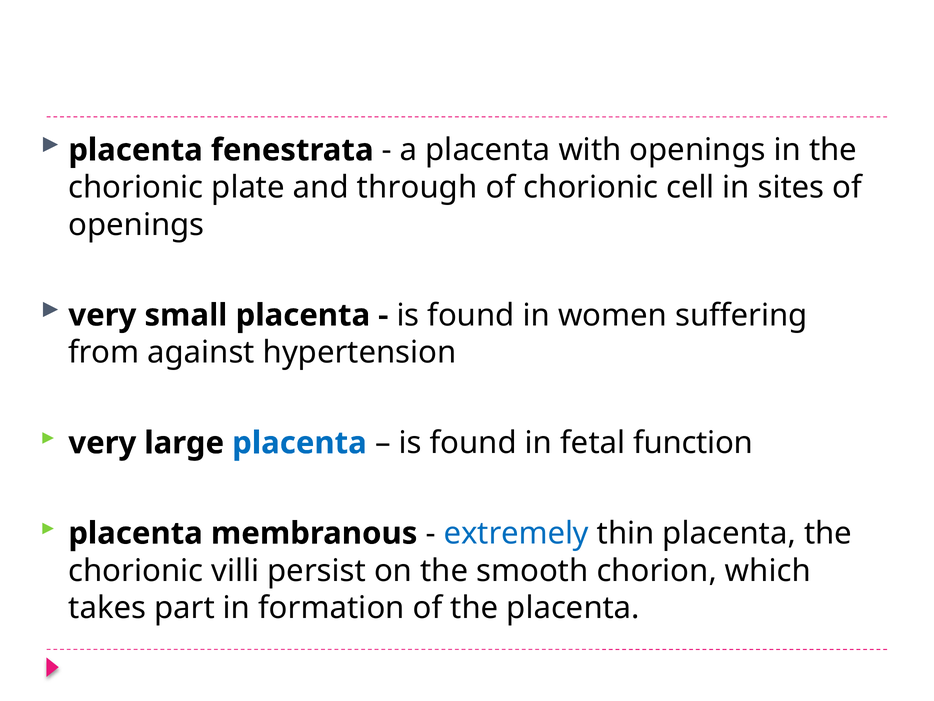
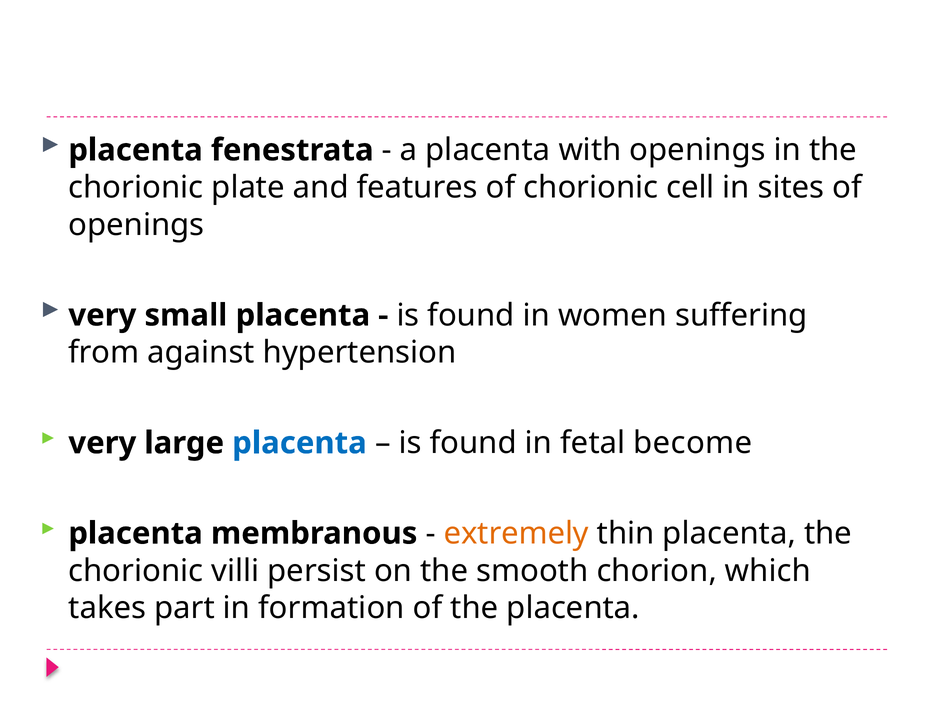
through: through -> features
function: function -> become
extremely colour: blue -> orange
